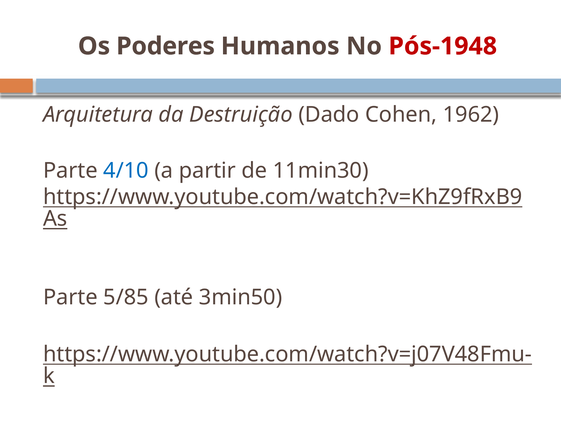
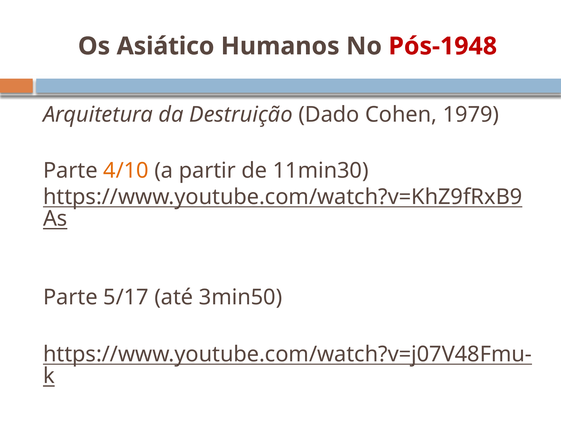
Poderes: Poderes -> Asiático
1962: 1962 -> 1979
4/10 colour: blue -> orange
5/85: 5/85 -> 5/17
